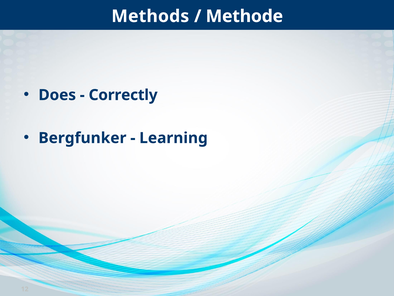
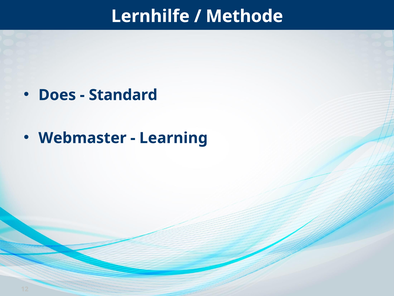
Methods: Methods -> Lernhilfe
Correctly: Correctly -> Standard
Bergfunker: Bergfunker -> Webmaster
